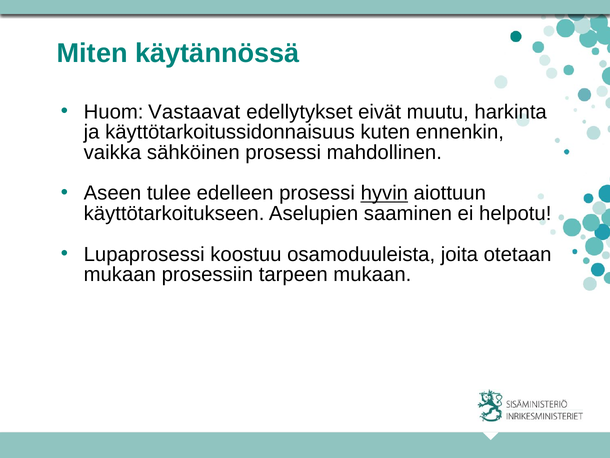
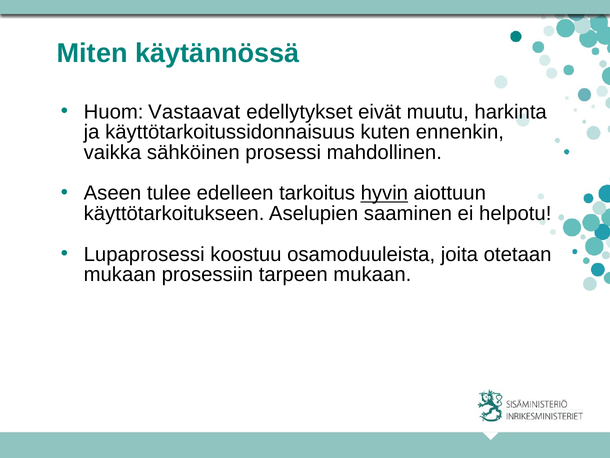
edelleen prosessi: prosessi -> tarkoitus
